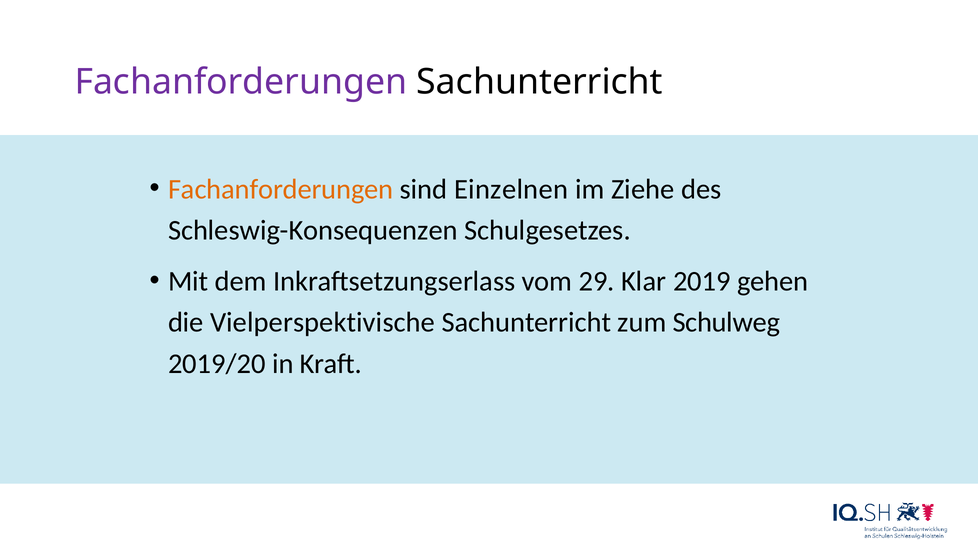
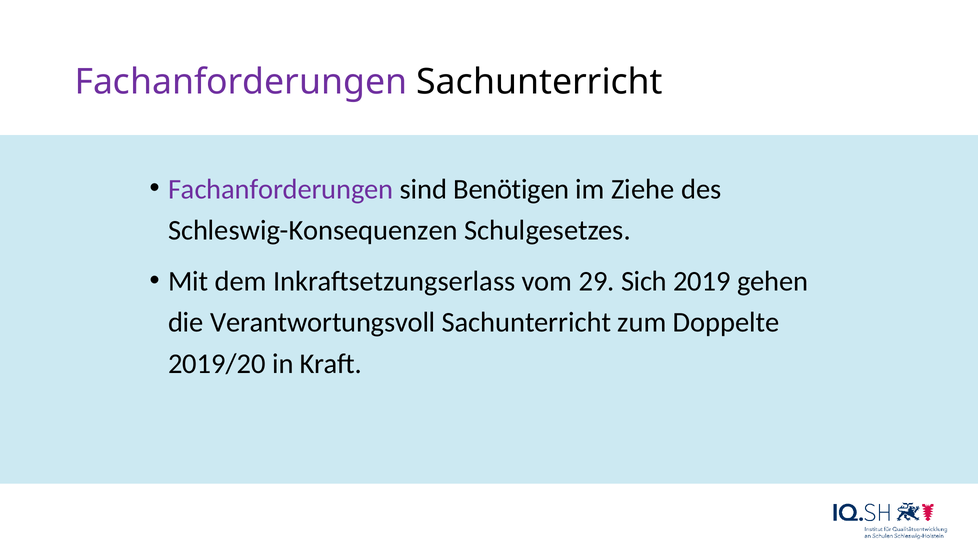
Fachanforderungen at (281, 189) colour: orange -> purple
Einzelnen: Einzelnen -> Benötigen
Klar: Klar -> Sich
Vielperspektivische: Vielperspektivische -> Verantwortungsvoll
Schulweg: Schulweg -> Doppelte
